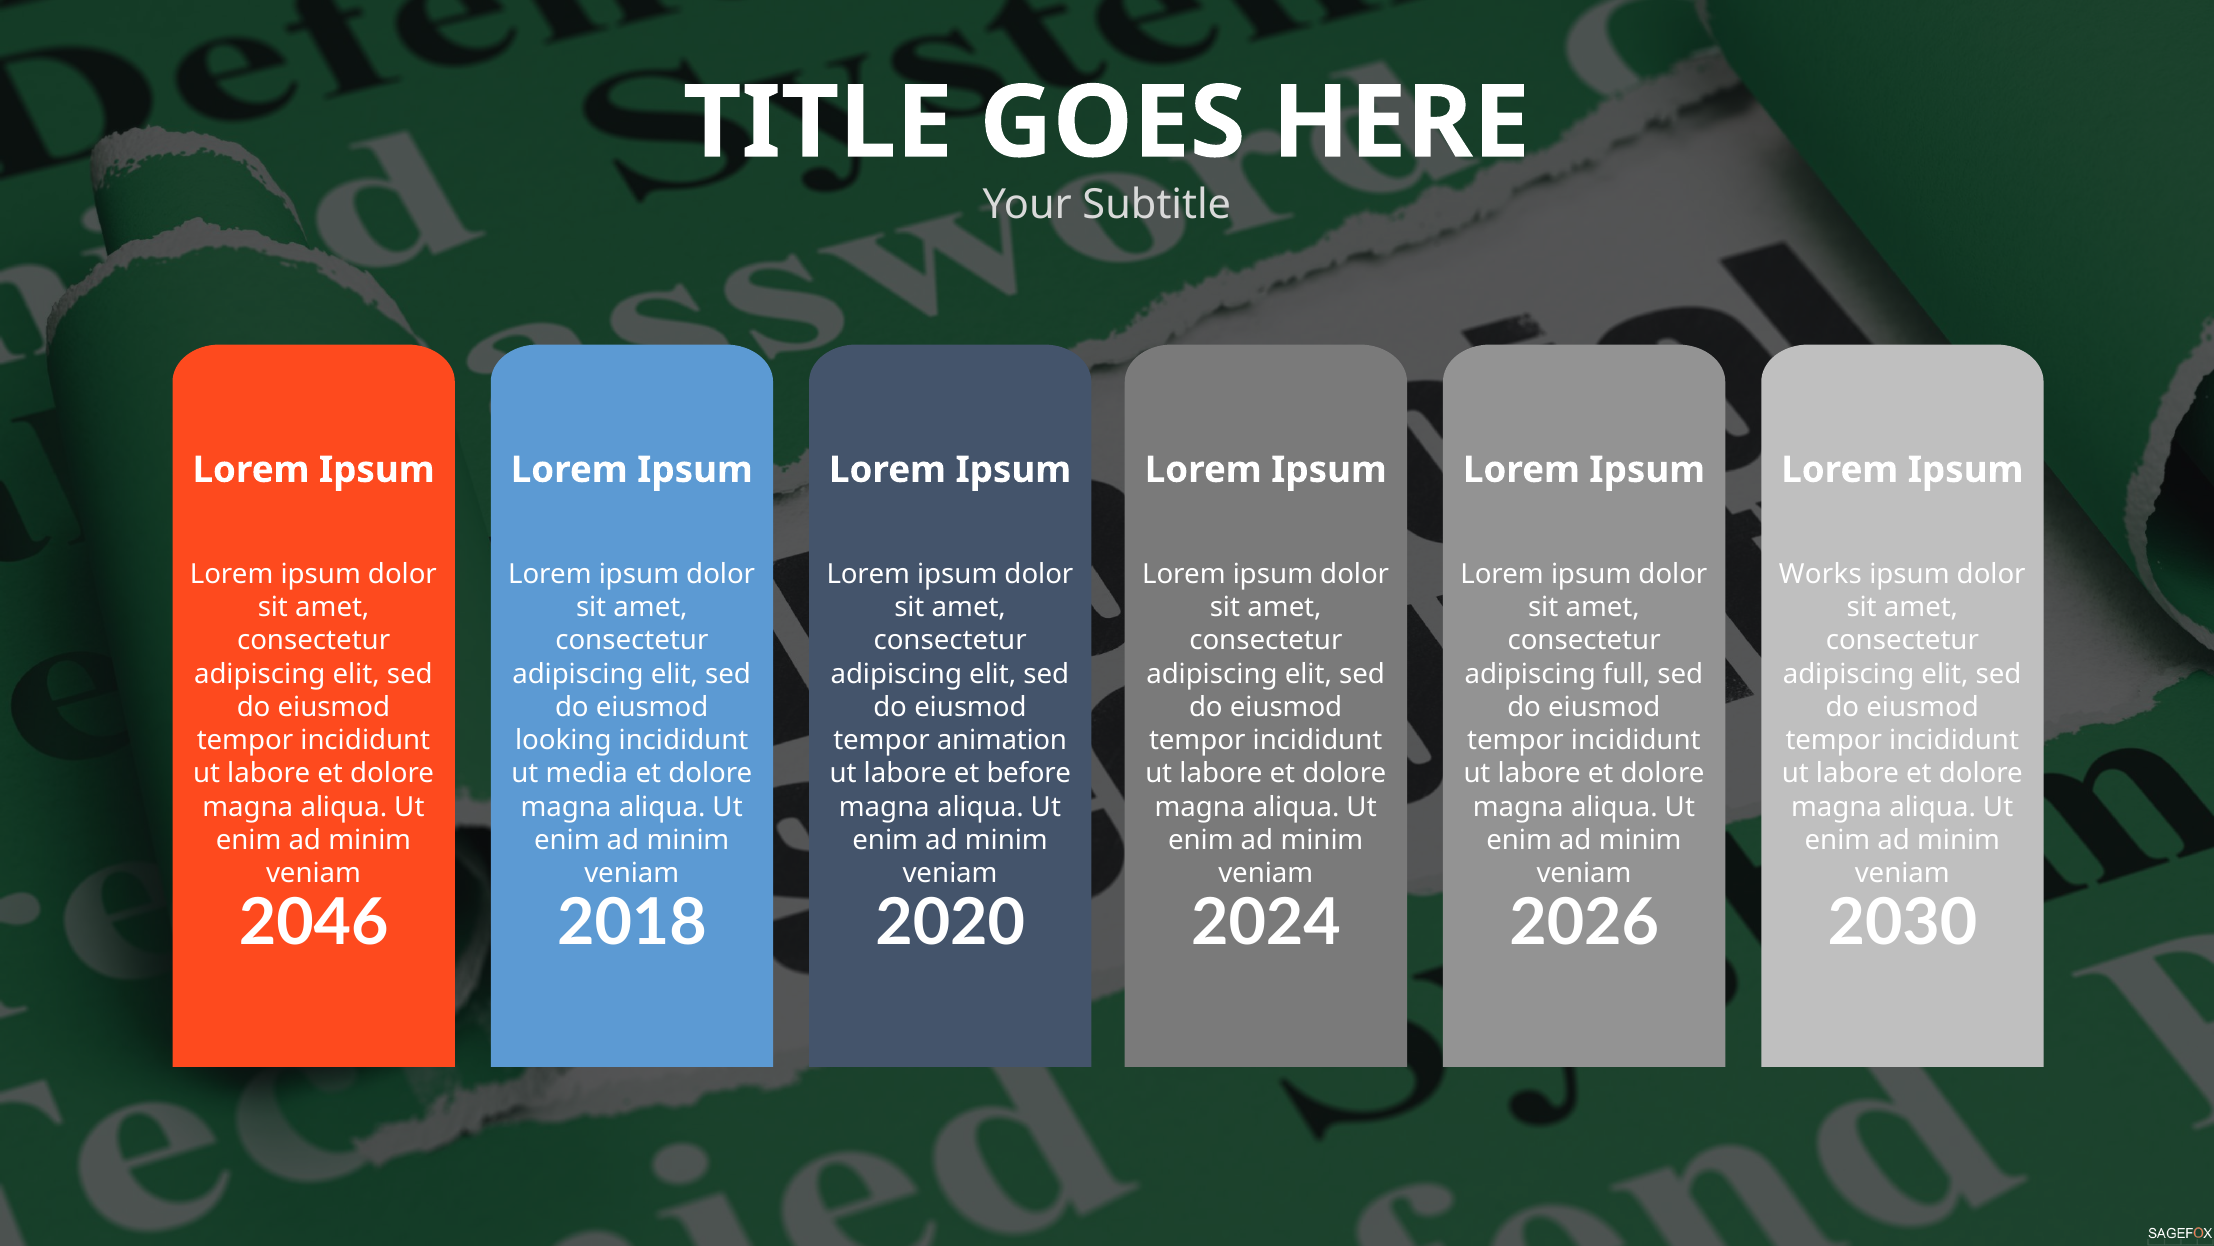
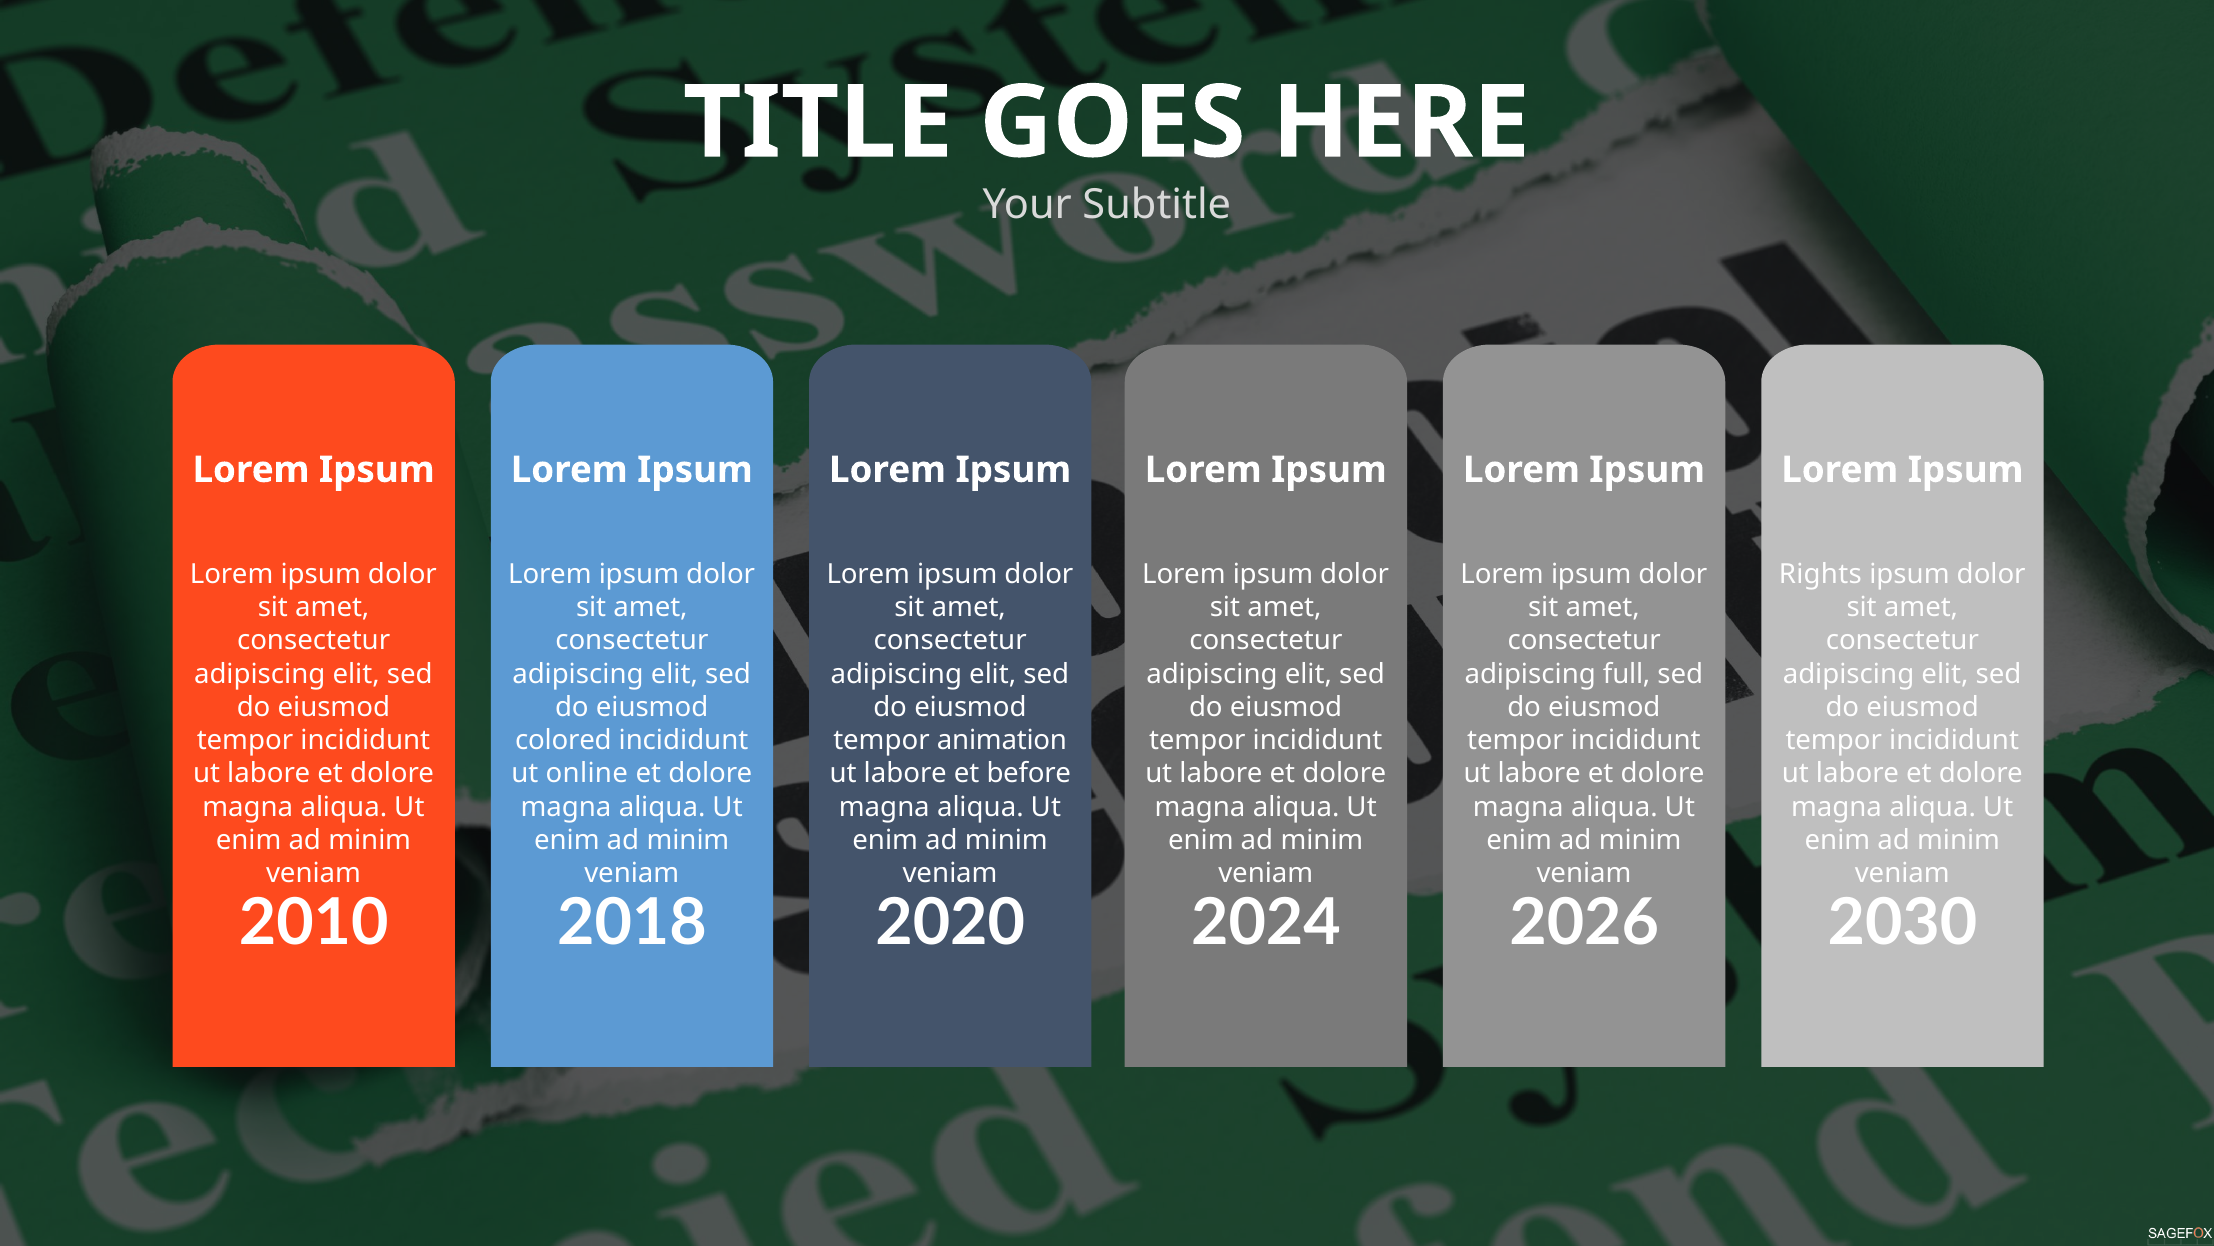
Works: Works -> Rights
looking: looking -> colored
media: media -> online
2046: 2046 -> 2010
